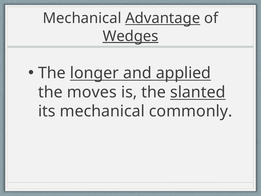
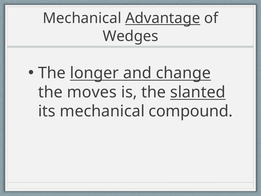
Wedges underline: present -> none
applied: applied -> change
commonly: commonly -> compound
